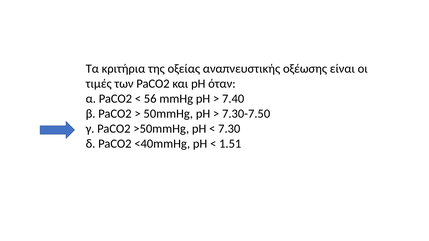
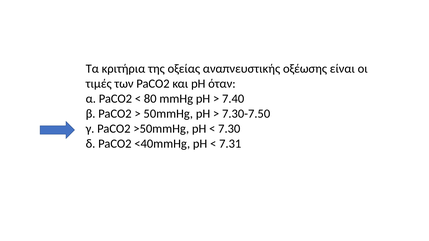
56: 56 -> 80
1.51: 1.51 -> 7.31
